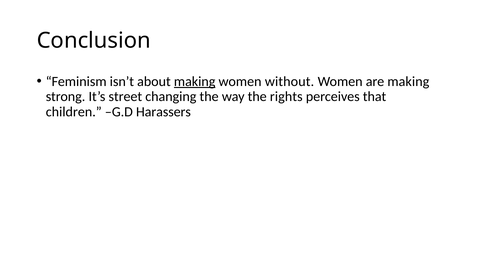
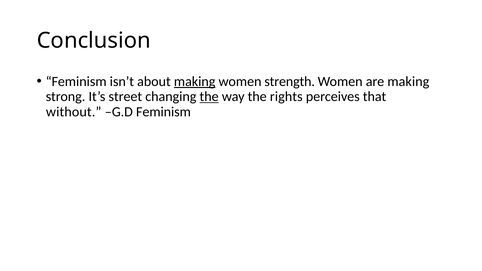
without: without -> strength
the at (209, 97) underline: none -> present
children: children -> without
G.D Harassers: Harassers -> Feminism
